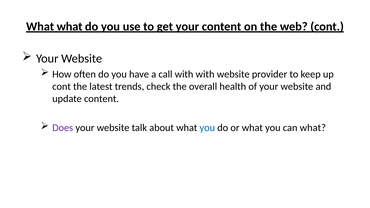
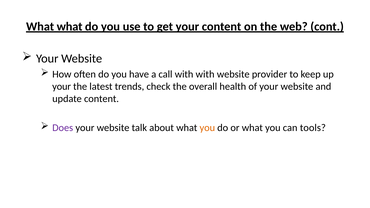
cont at (62, 87): cont -> your
you at (207, 128) colour: blue -> orange
can what: what -> tools
